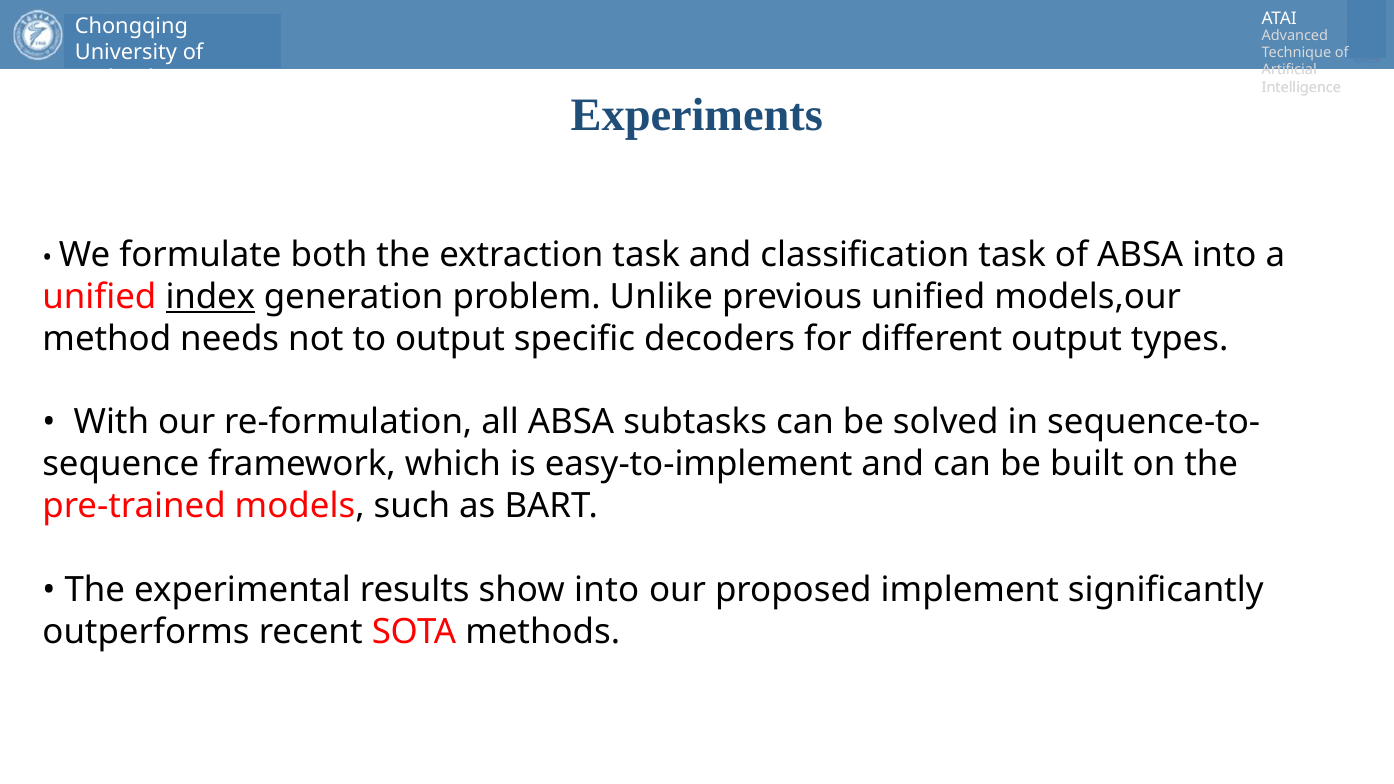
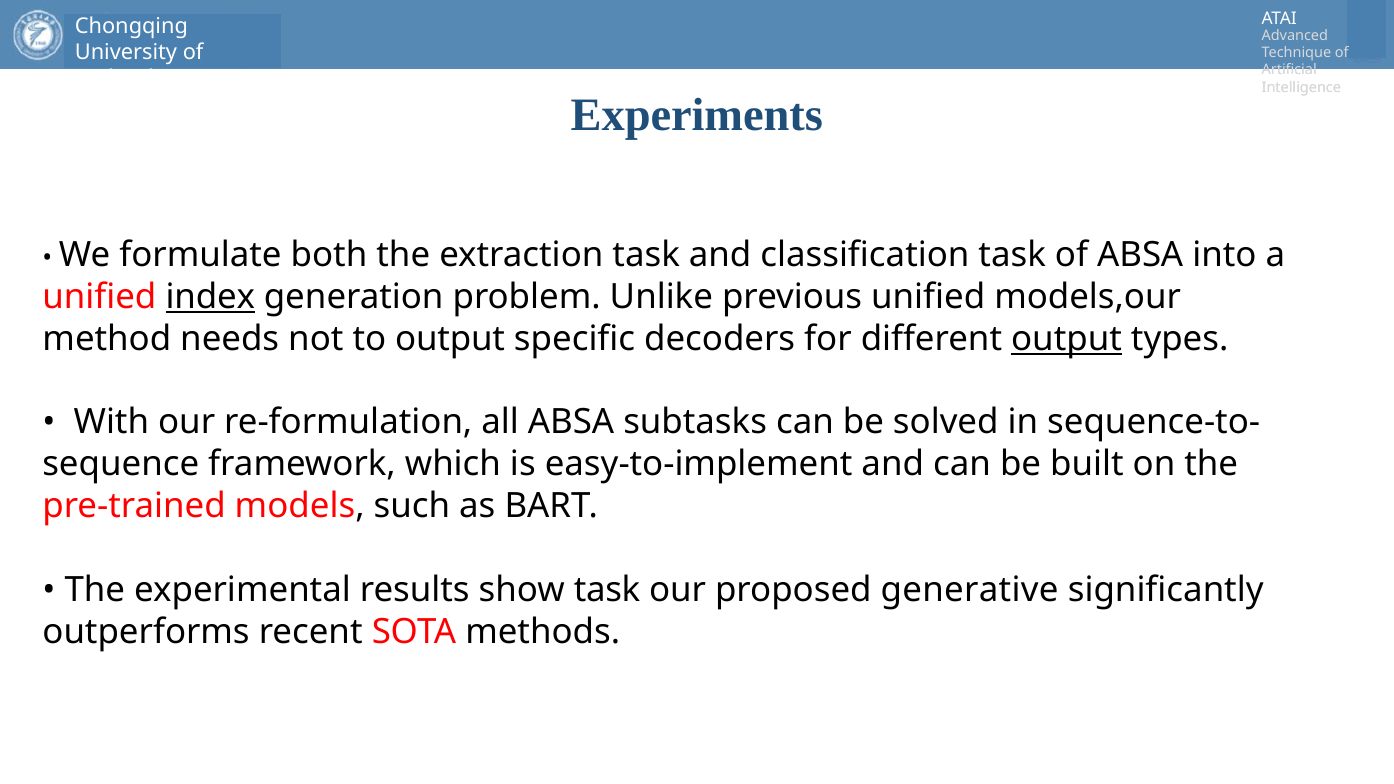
output at (1067, 339) underline: none -> present
show into: into -> task
implement: implement -> generative
